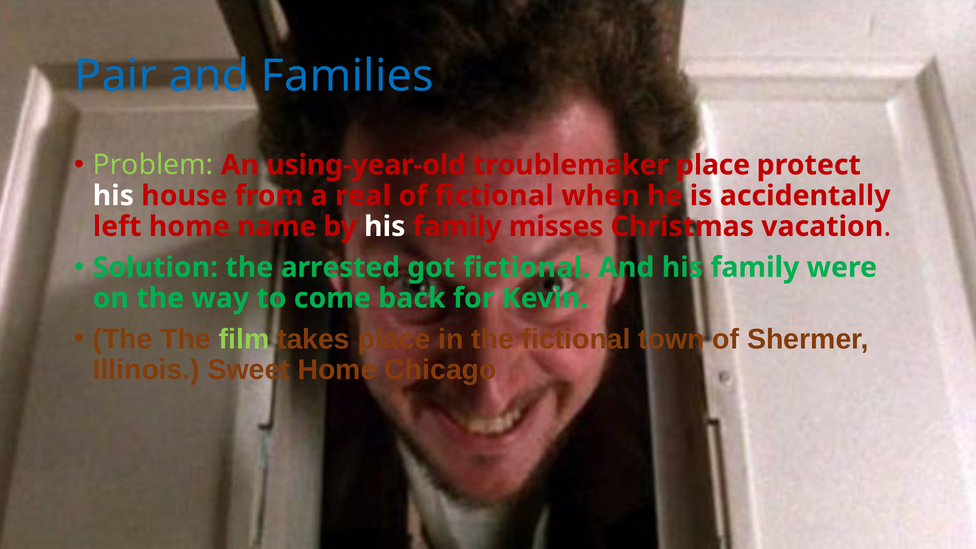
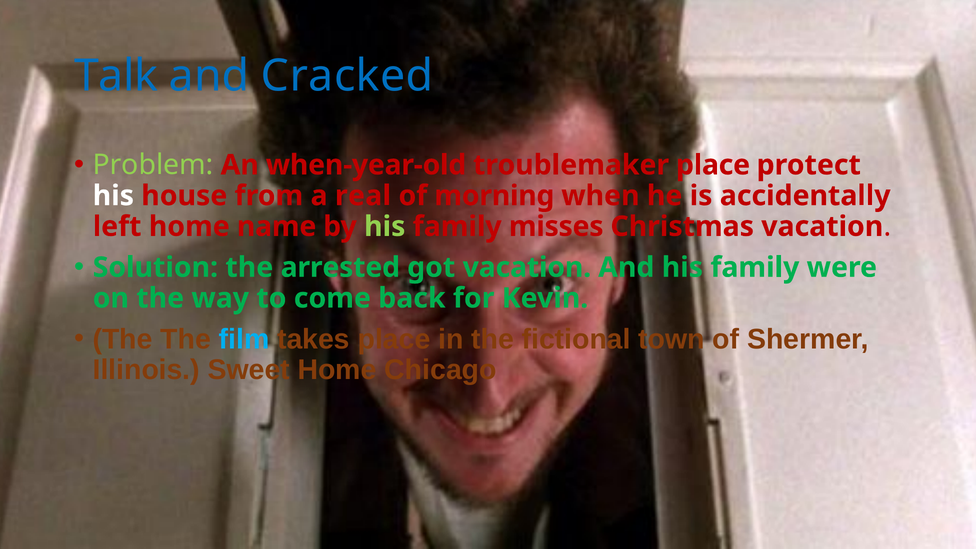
Pair: Pair -> Talk
Families: Families -> Cracked
using-year-old: using-year-old -> when-year-old
of fictional: fictional -> morning
his at (385, 227) colour: white -> light green
got fictional: fictional -> vacation
film colour: light green -> light blue
